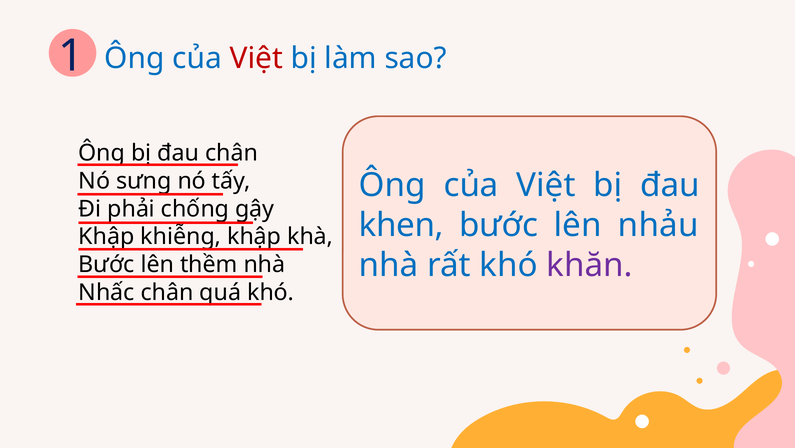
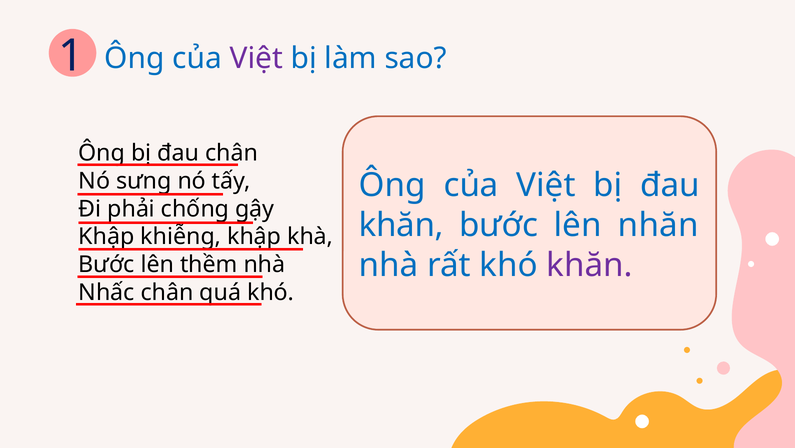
Việt at (256, 58) colour: red -> purple
khen at (401, 225): khen -> khăn
nhảu: nhảu -> nhăn
